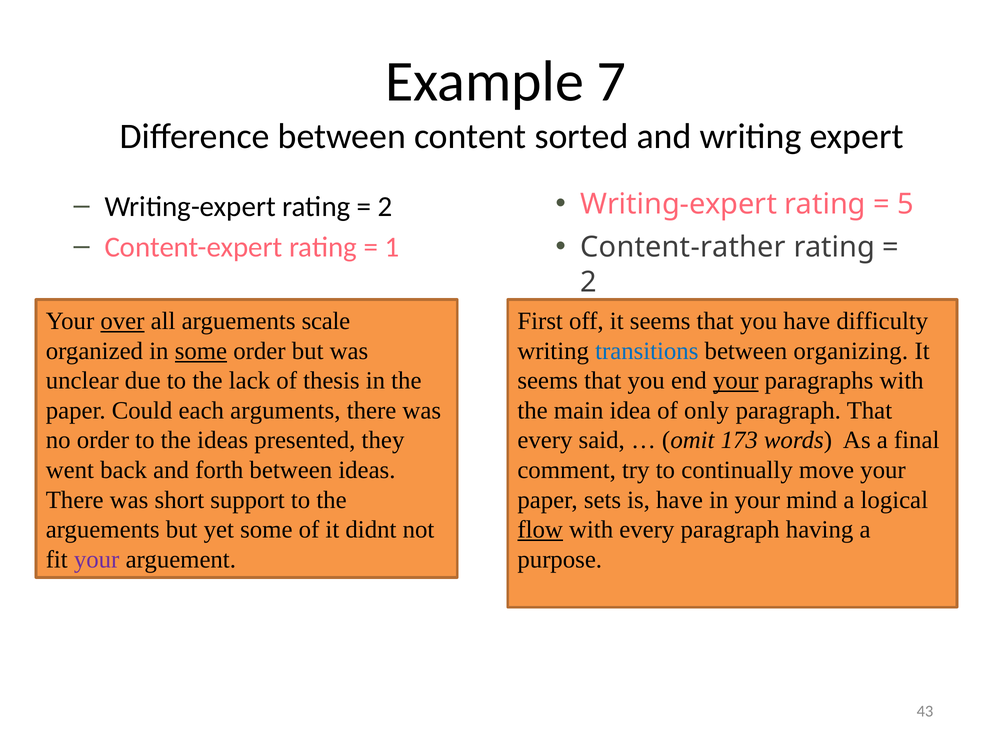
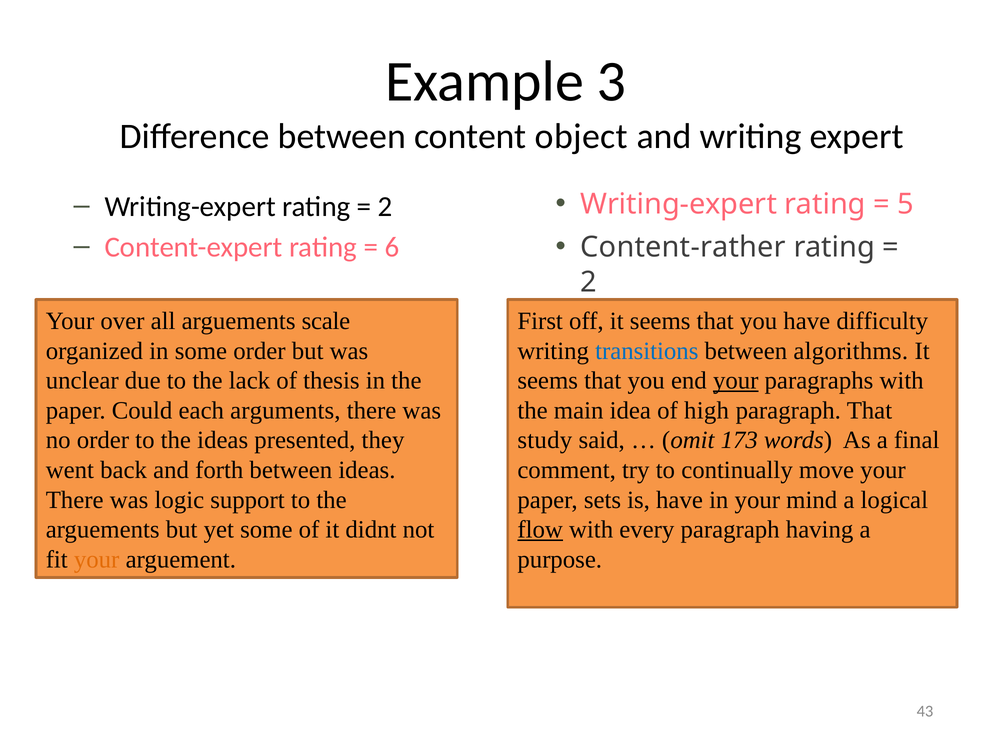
7: 7 -> 3
sorted: sorted -> object
1: 1 -> 6
over underline: present -> none
some at (201, 351) underline: present -> none
organizing: organizing -> algorithms
only: only -> high
every at (545, 440): every -> study
short: short -> logic
your at (97, 559) colour: purple -> orange
